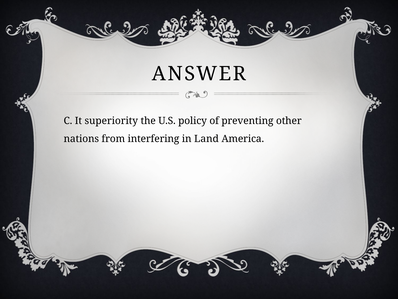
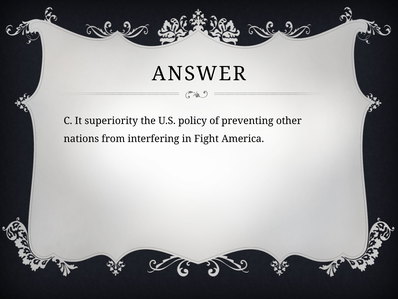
Land: Land -> Fight
